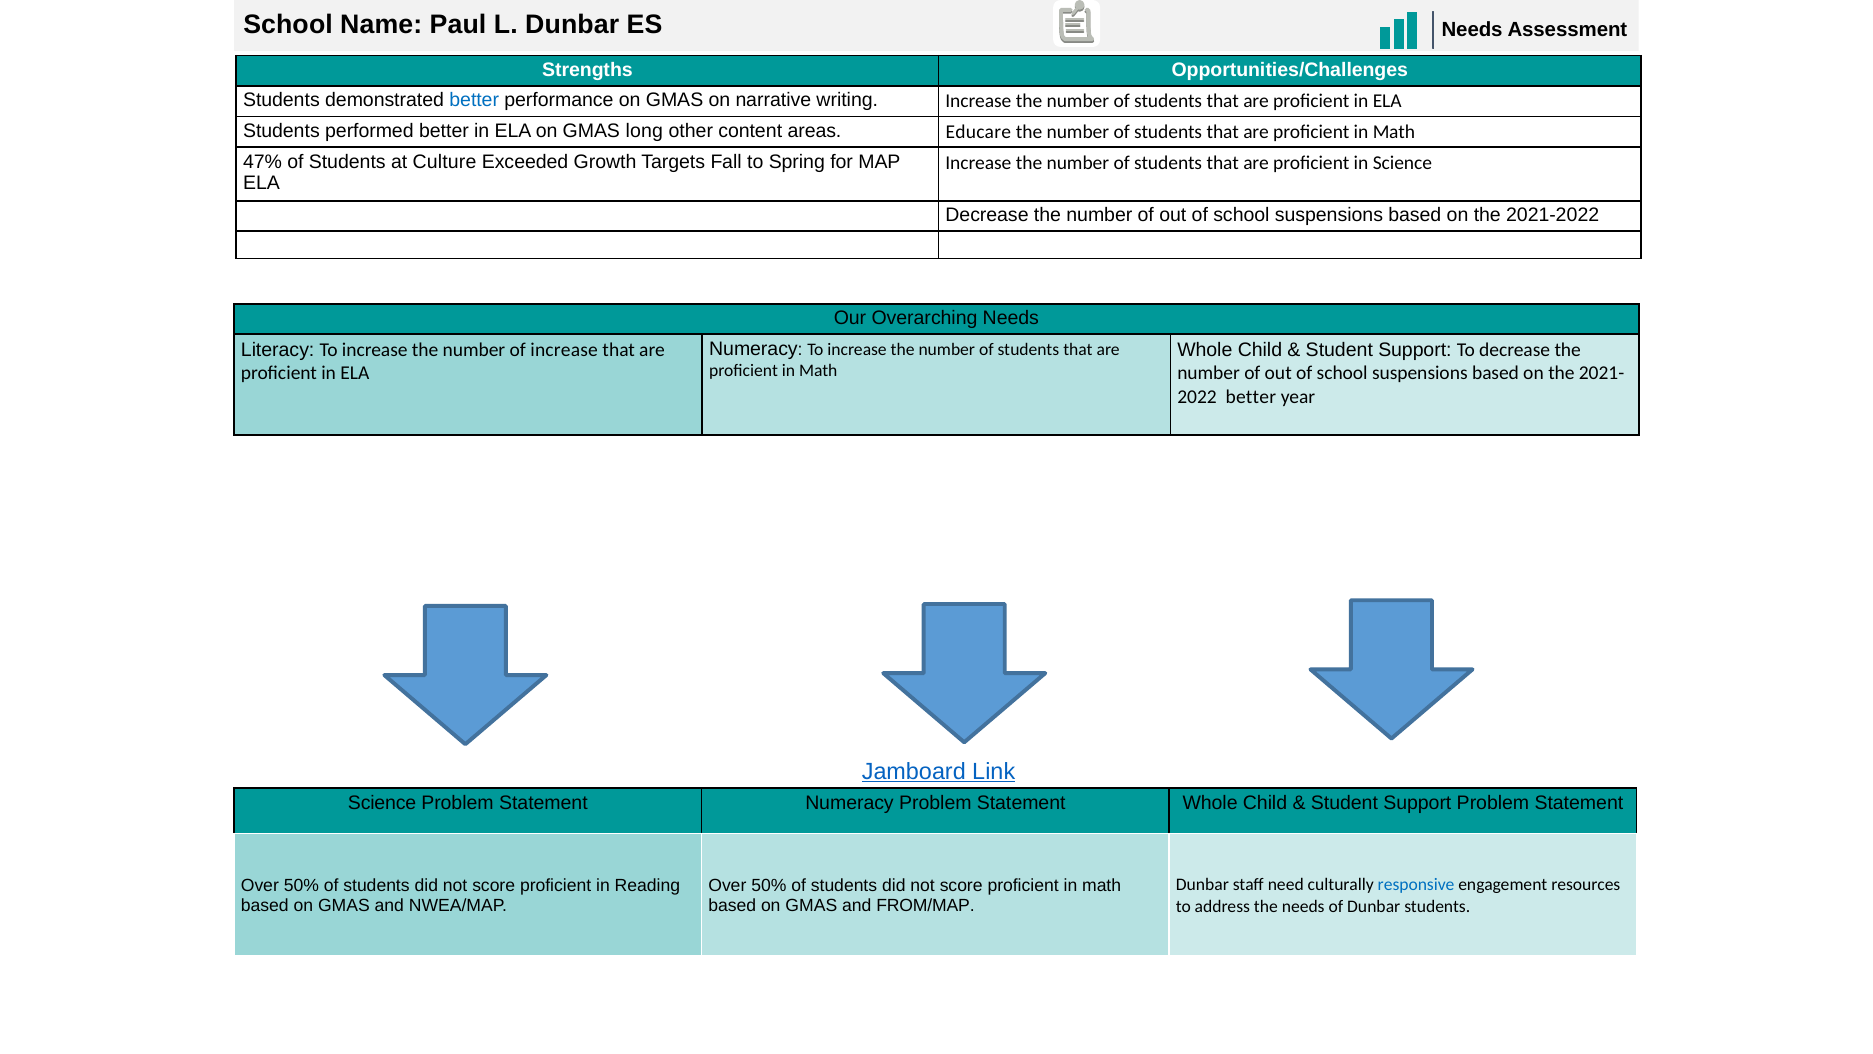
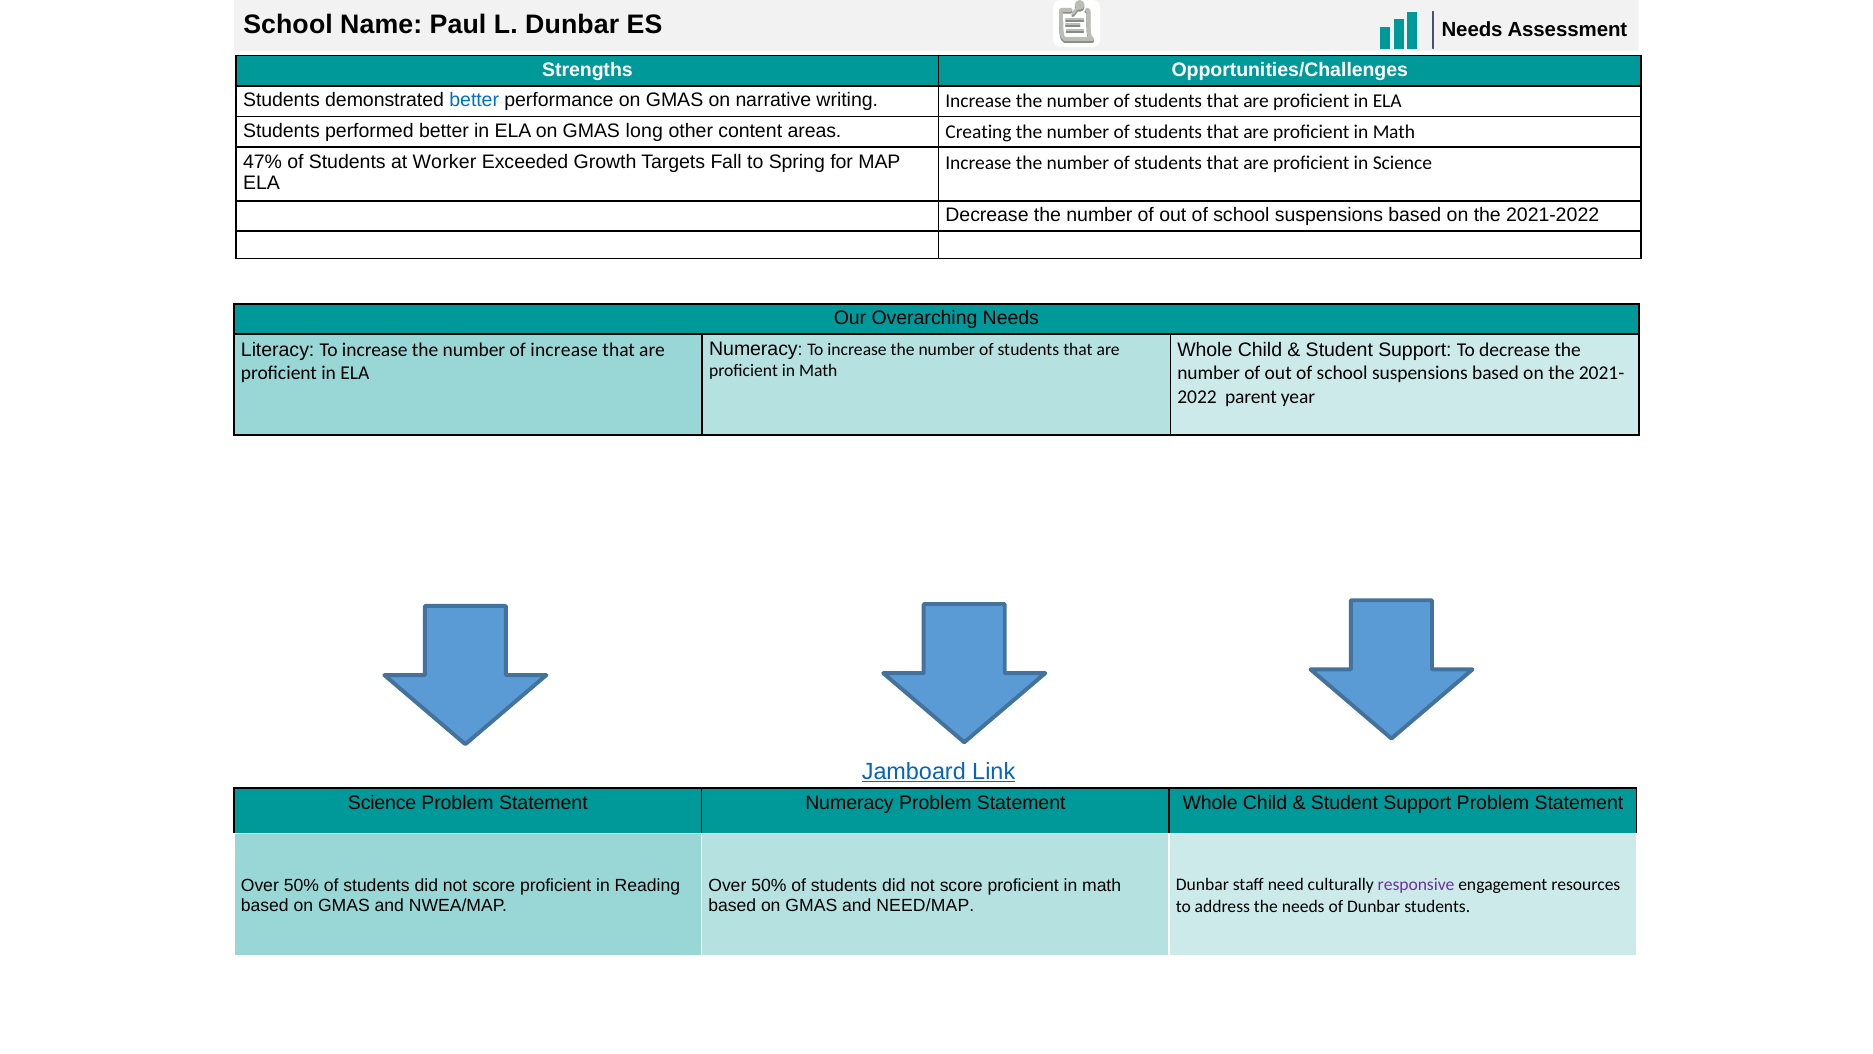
Educare: Educare -> Creating
Culture: Culture -> Worker
better at (1251, 397): better -> parent
responsive colour: blue -> purple
FROM/MAP: FROM/MAP -> NEED/MAP
